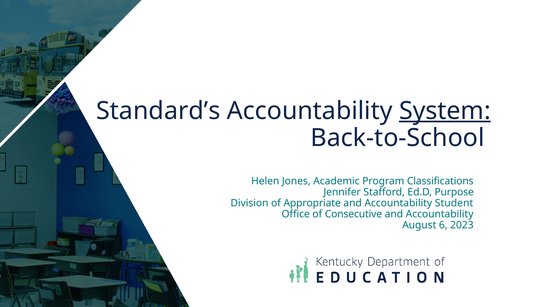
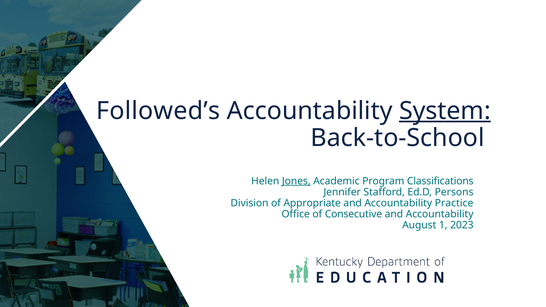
Standard’s: Standard’s -> Followed’s
Jones underline: none -> present
Purpose: Purpose -> Persons
Student: Student -> Practice
6: 6 -> 1
